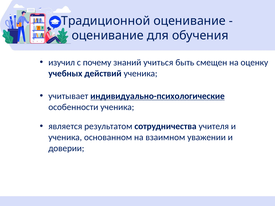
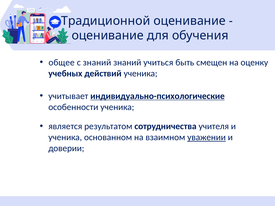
изучил: изучил -> общее
с почему: почему -> знаний
уважении underline: none -> present
